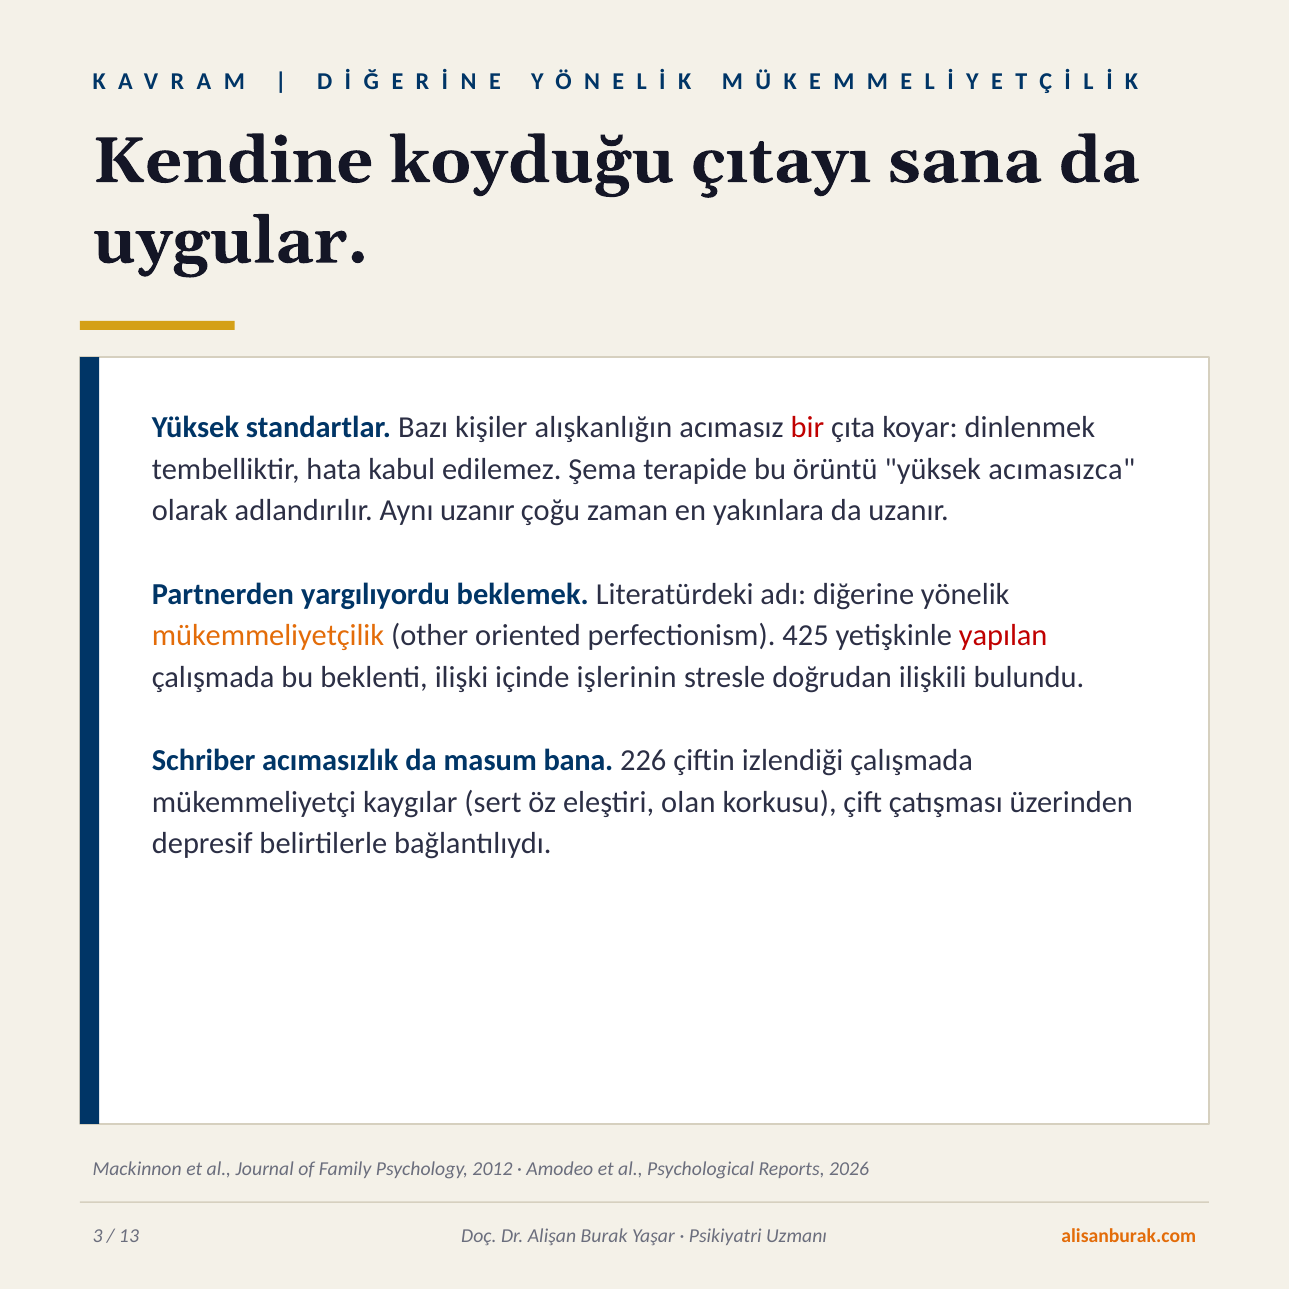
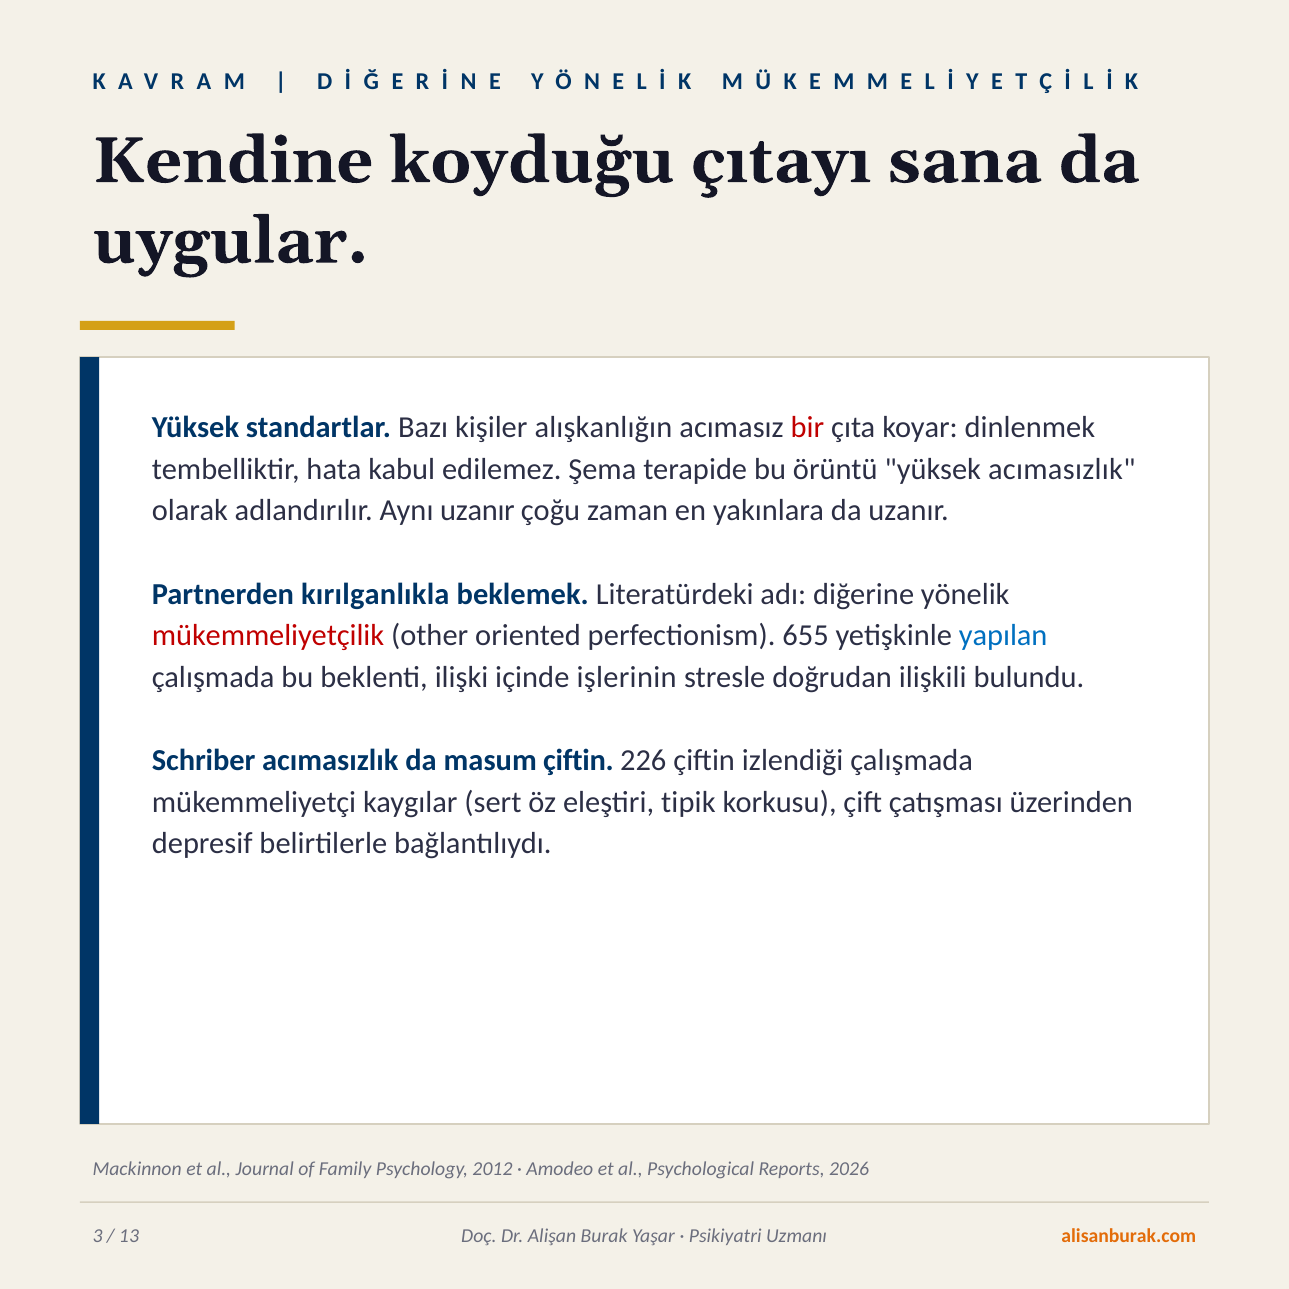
yüksek acımasızca: acımasızca -> acımasızlık
yargılıyordu: yargılıyordu -> kırılganlıkla
mükemmeliyetçilik colour: orange -> red
425: 425 -> 655
yapılan colour: red -> blue
masum bana: bana -> çiftin
olan: olan -> tipik
